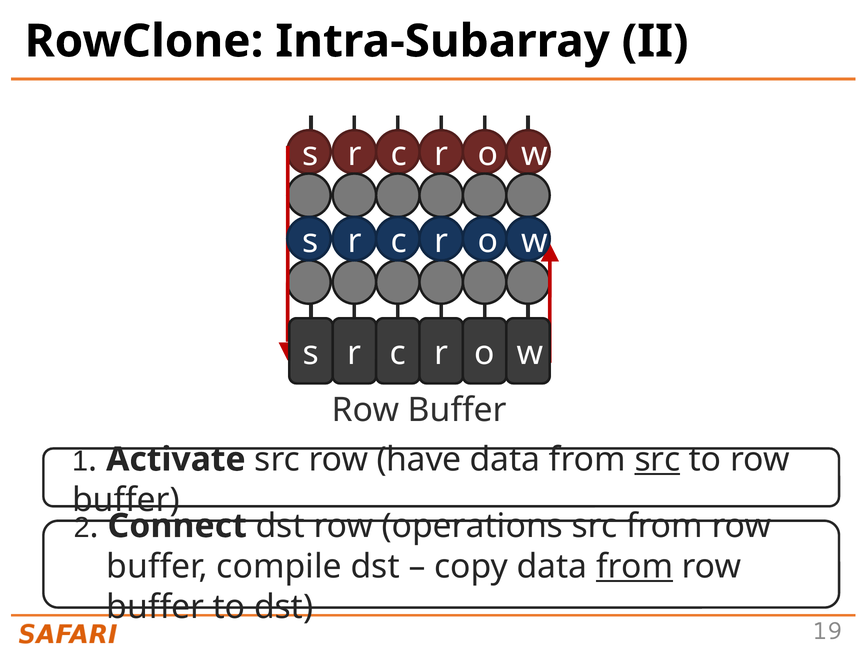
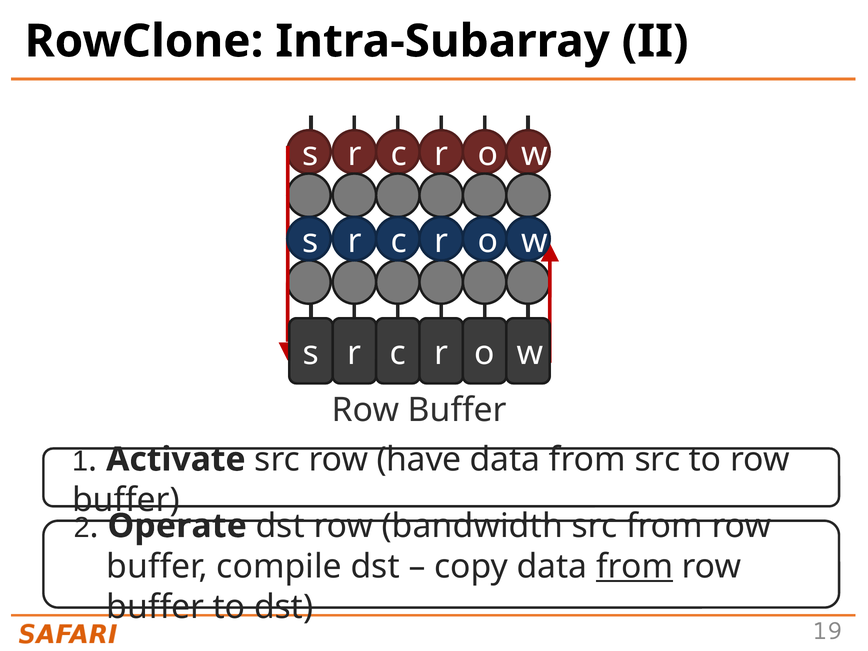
src at (657, 459) underline: present -> none
Connect: Connect -> Operate
operations: operations -> bandwidth
